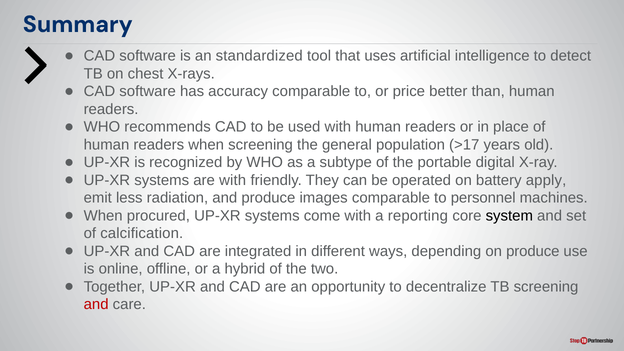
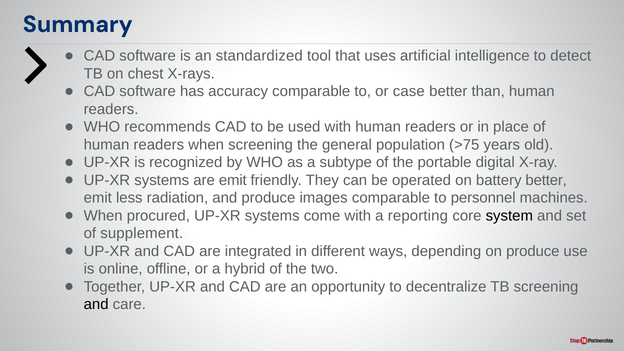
price: price -> case
>17: >17 -> >75
are with: with -> emit
battery apply: apply -> better
calcification: calcification -> supplement
and at (96, 304) colour: red -> black
